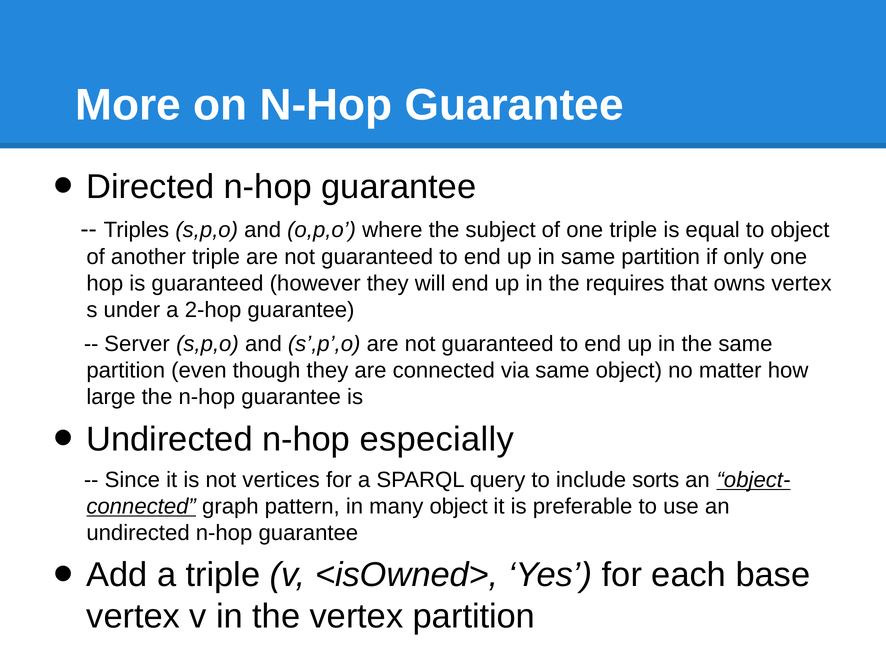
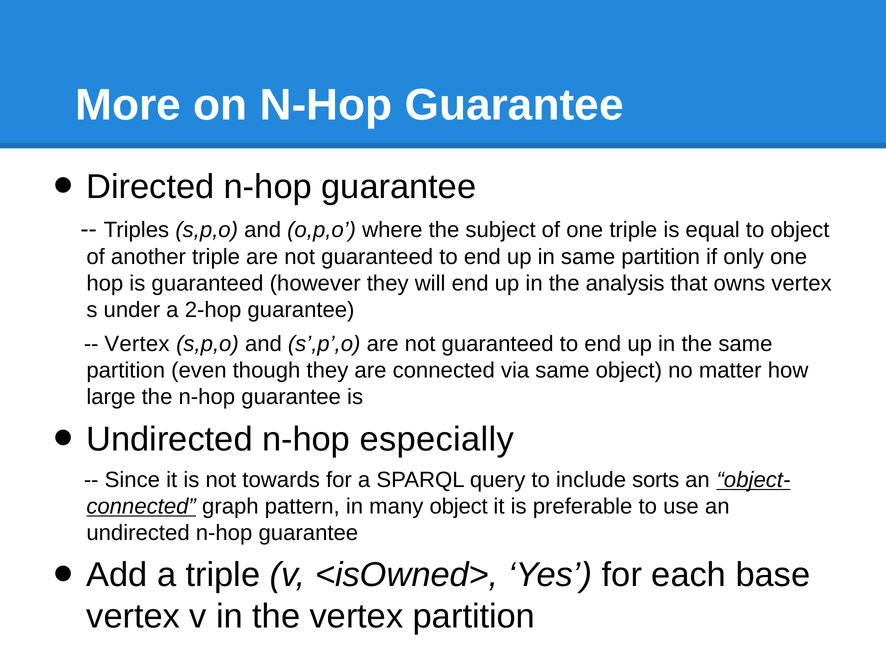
requires: requires -> analysis
Server at (137, 344): Server -> Vertex
vertices: vertices -> towards
